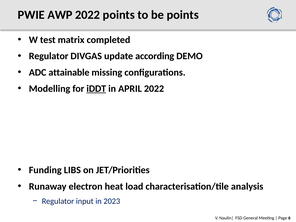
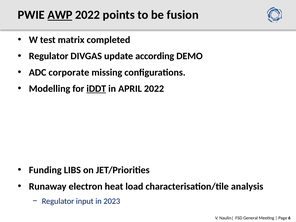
AWP underline: none -> present
be points: points -> fusion
attainable: attainable -> corporate
